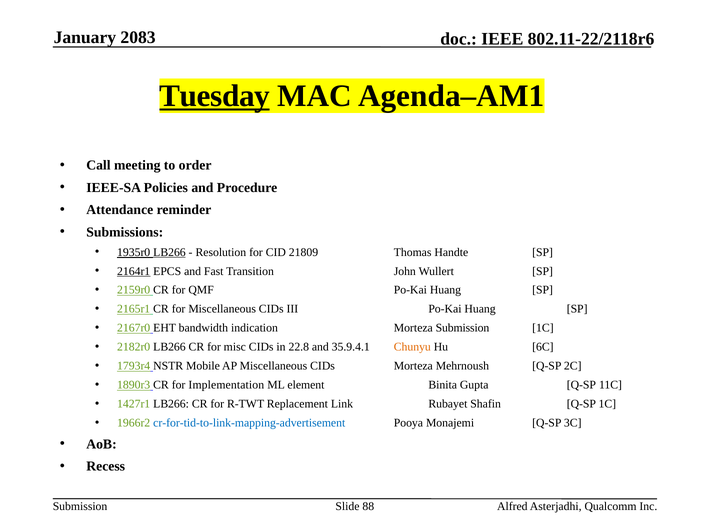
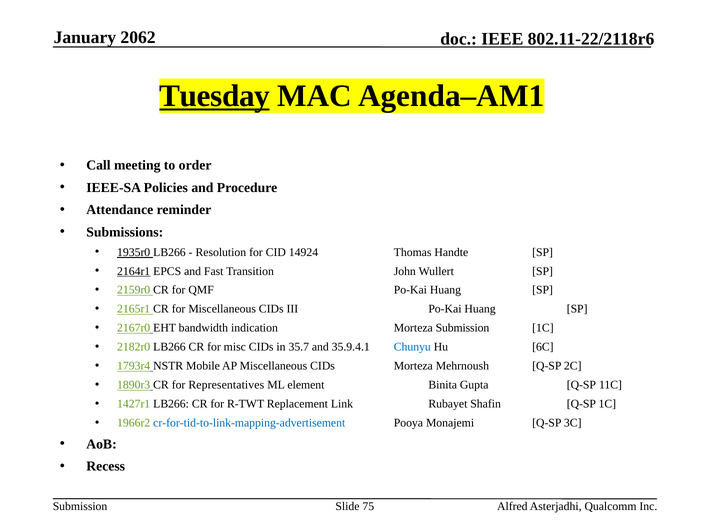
2083: 2083 -> 2062
LB266 at (169, 252) underline: present -> none
21809: 21809 -> 14924
22.8: 22.8 -> 35.7
Chunyu colour: orange -> blue
Implementation: Implementation -> Representatives
88: 88 -> 75
